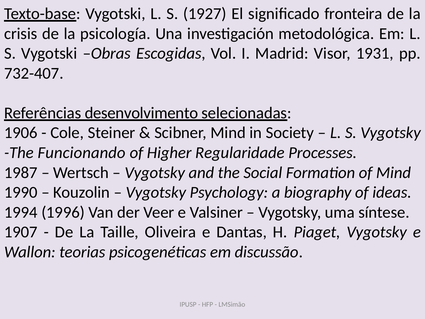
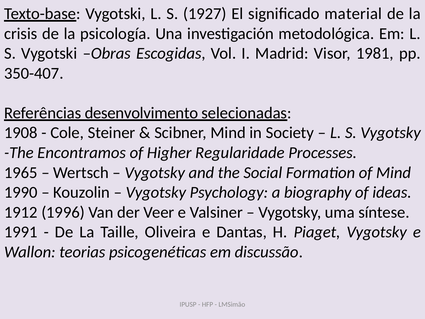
fronteira: fronteira -> material
1931: 1931 -> 1981
732-407: 732-407 -> 350-407
1906: 1906 -> 1908
Funcionando: Funcionando -> Encontramos
1987: 1987 -> 1965
1994: 1994 -> 1912
1907: 1907 -> 1991
